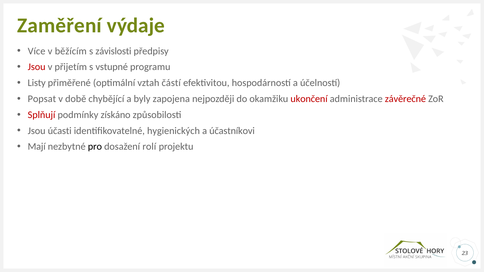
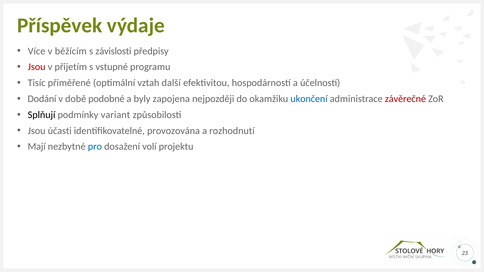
Zaměření: Zaměření -> Příspěvek
Listy: Listy -> Tisíc
částí: částí -> další
Popsat: Popsat -> Dodání
chybějící: chybějící -> podobné
ukončení colour: red -> blue
Splňují colour: red -> black
získáno: získáno -> variant
hygienických: hygienických -> provozována
účastníkovi: účastníkovi -> rozhodnutí
pro colour: black -> blue
rolí: rolí -> volí
